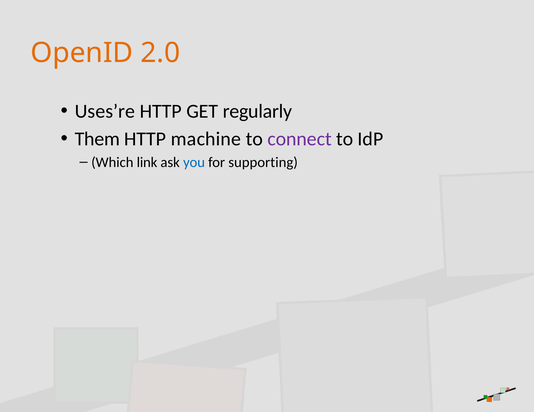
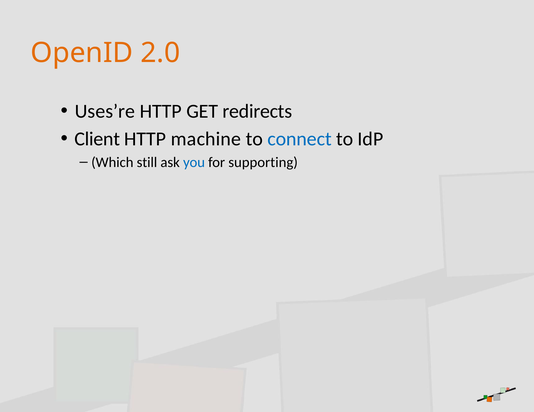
regularly: regularly -> redirects
Them: Them -> Client
connect colour: purple -> blue
link: link -> still
